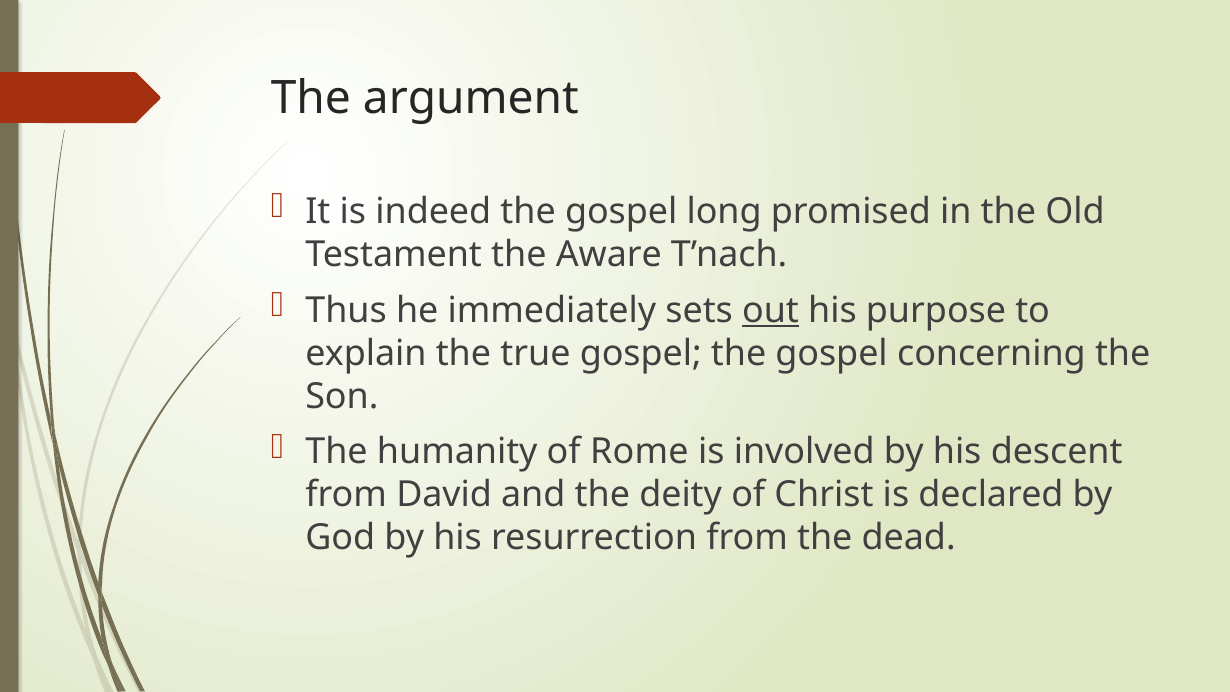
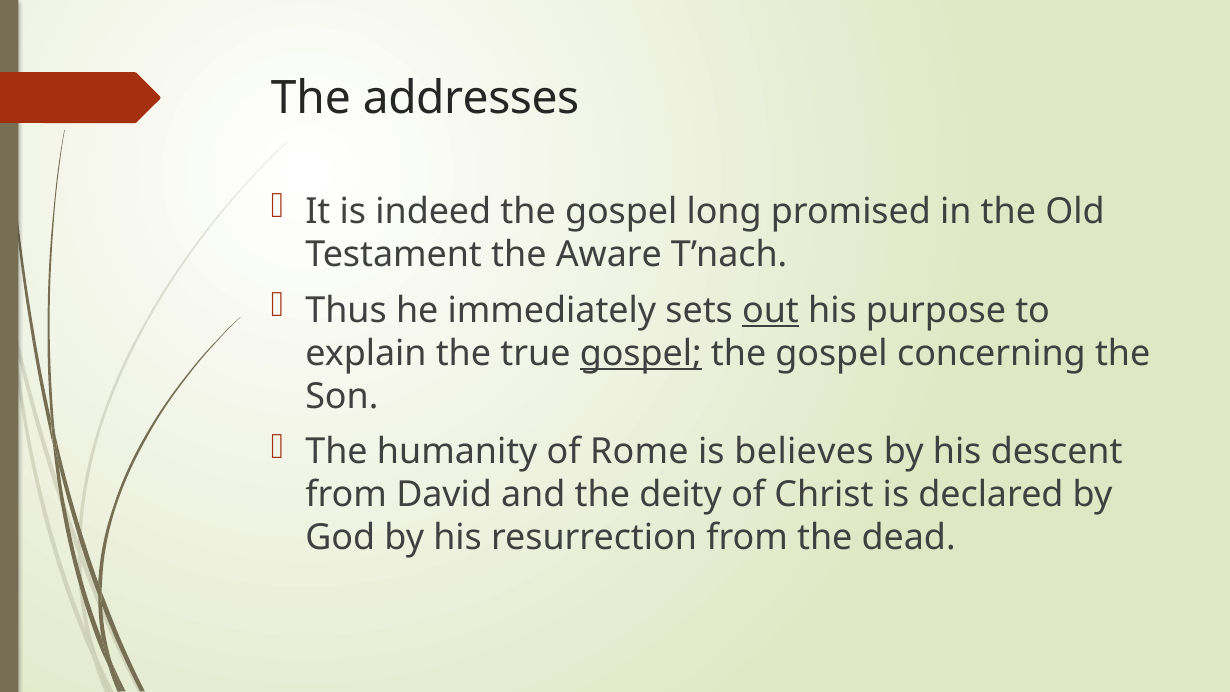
argument: argument -> addresses
gospel at (641, 353) underline: none -> present
involved: involved -> believes
